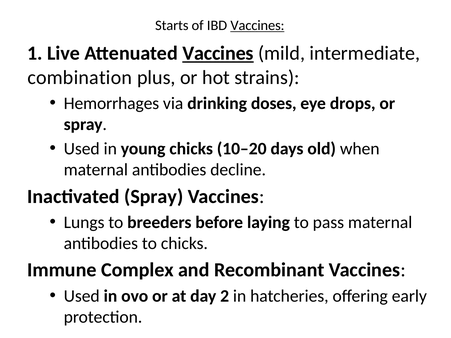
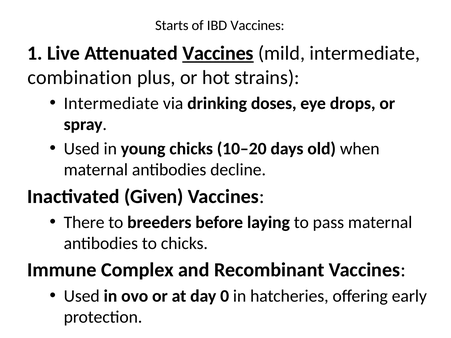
Vaccines at (257, 25) underline: present -> none
Hemorrhages at (111, 103): Hemorrhages -> Intermediate
Inactivated Spray: Spray -> Given
Lungs: Lungs -> There
2: 2 -> 0
